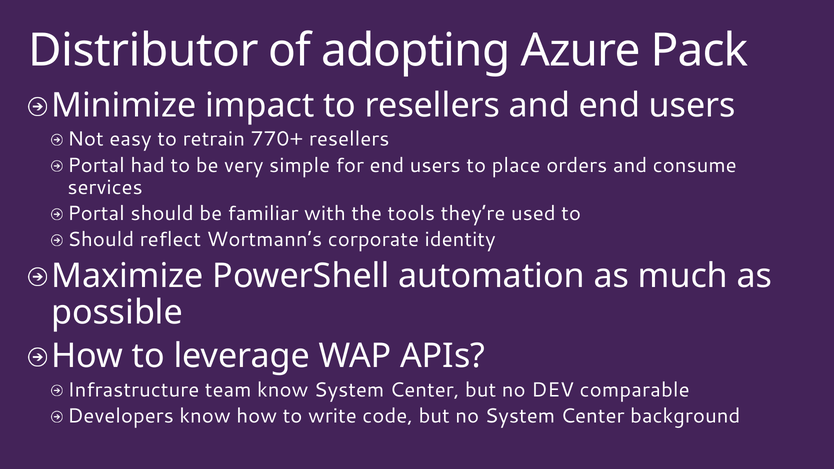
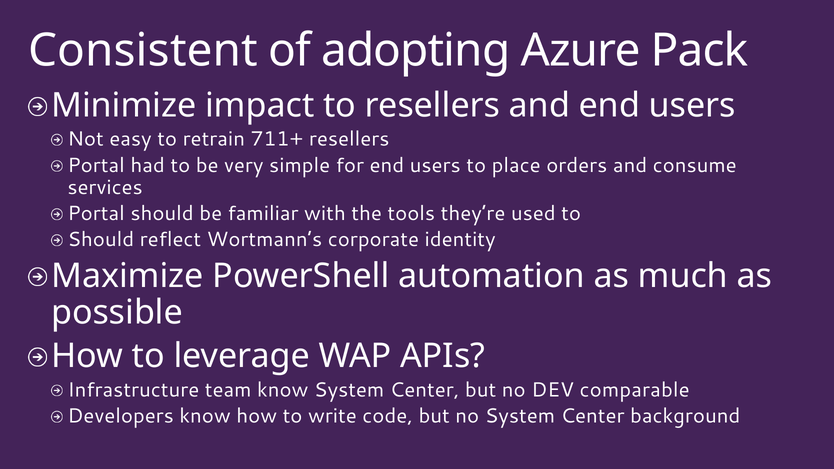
Distributor: Distributor -> Consistent
770+: 770+ -> 711+
